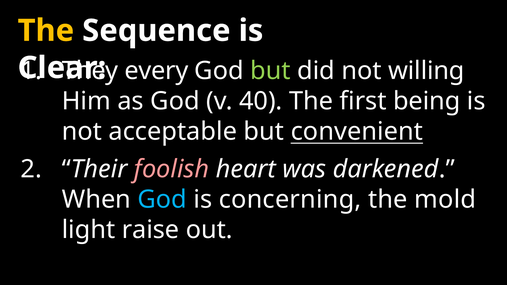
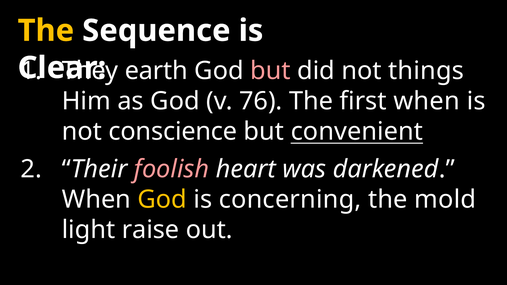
every: every -> earth
but at (270, 71) colour: light green -> pink
willing: willing -> things
40: 40 -> 76
first being: being -> when
acceptable: acceptable -> conscience
God at (162, 200) colour: light blue -> yellow
